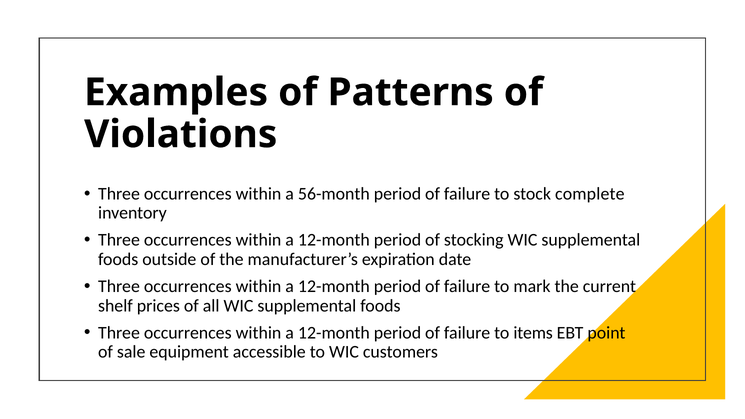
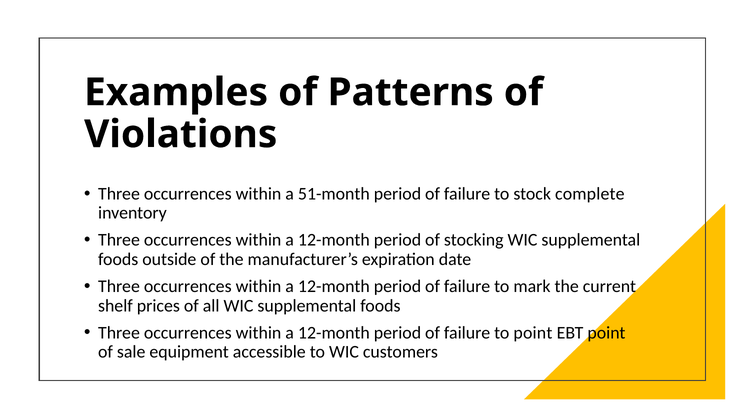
56-month: 56-month -> 51-month
to items: items -> point
